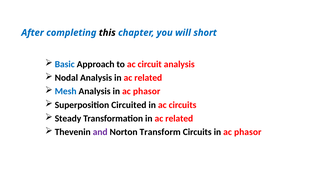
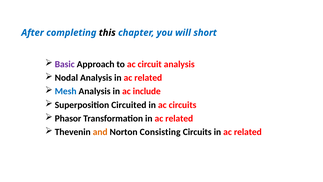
Basic colour: blue -> purple
Analysis in ac phasor: phasor -> include
Steady: Steady -> Phasor
and colour: purple -> orange
Transform: Transform -> Consisting
Circuits in ac phasor: phasor -> related
